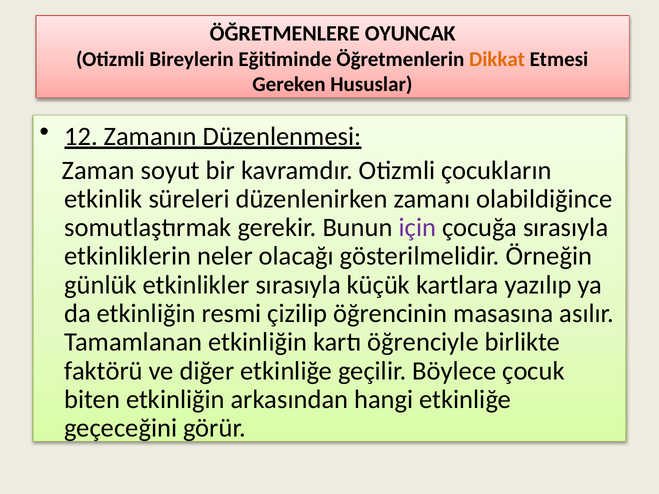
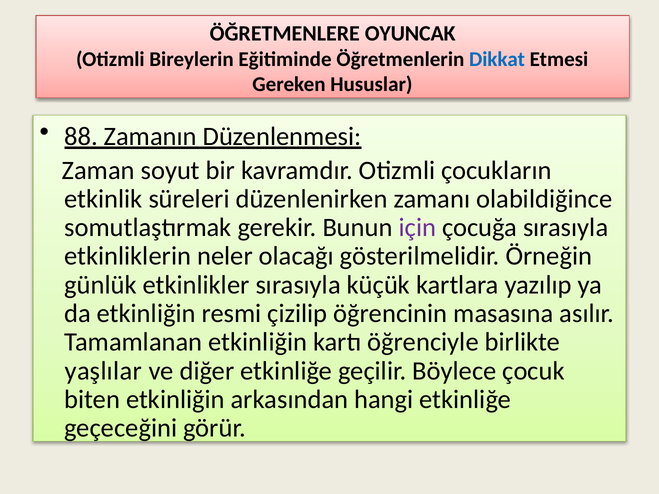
Dikkat colour: orange -> blue
12: 12 -> 88
faktörü: faktörü -> yaşlılar
